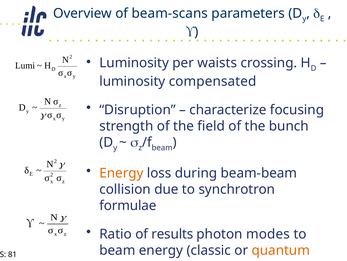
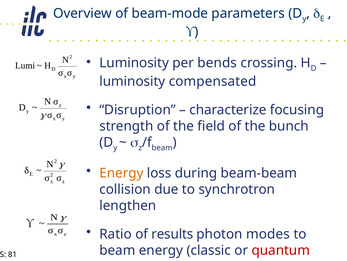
beam-scans: beam-scans -> beam-mode
waists: waists -> bends
formulae: formulae -> lengthen
quantum colour: orange -> red
